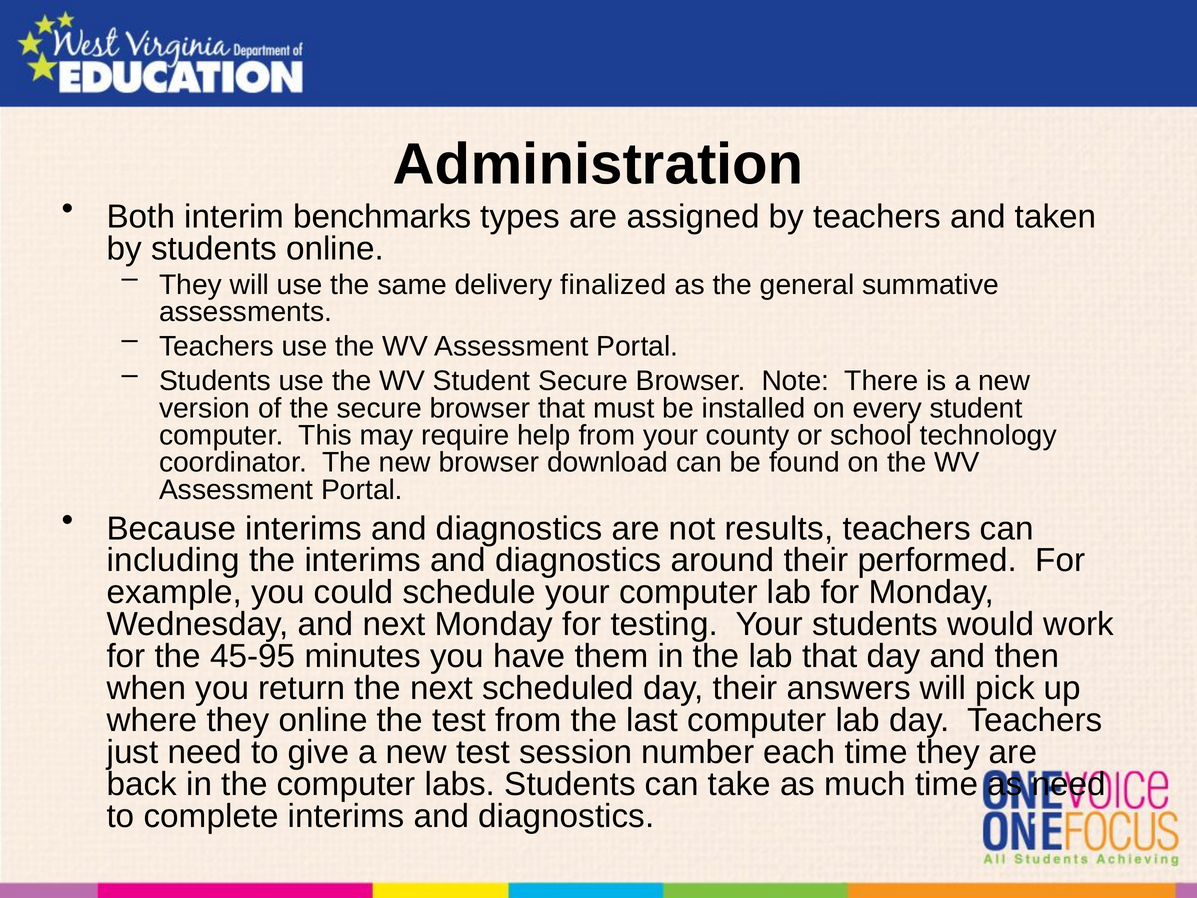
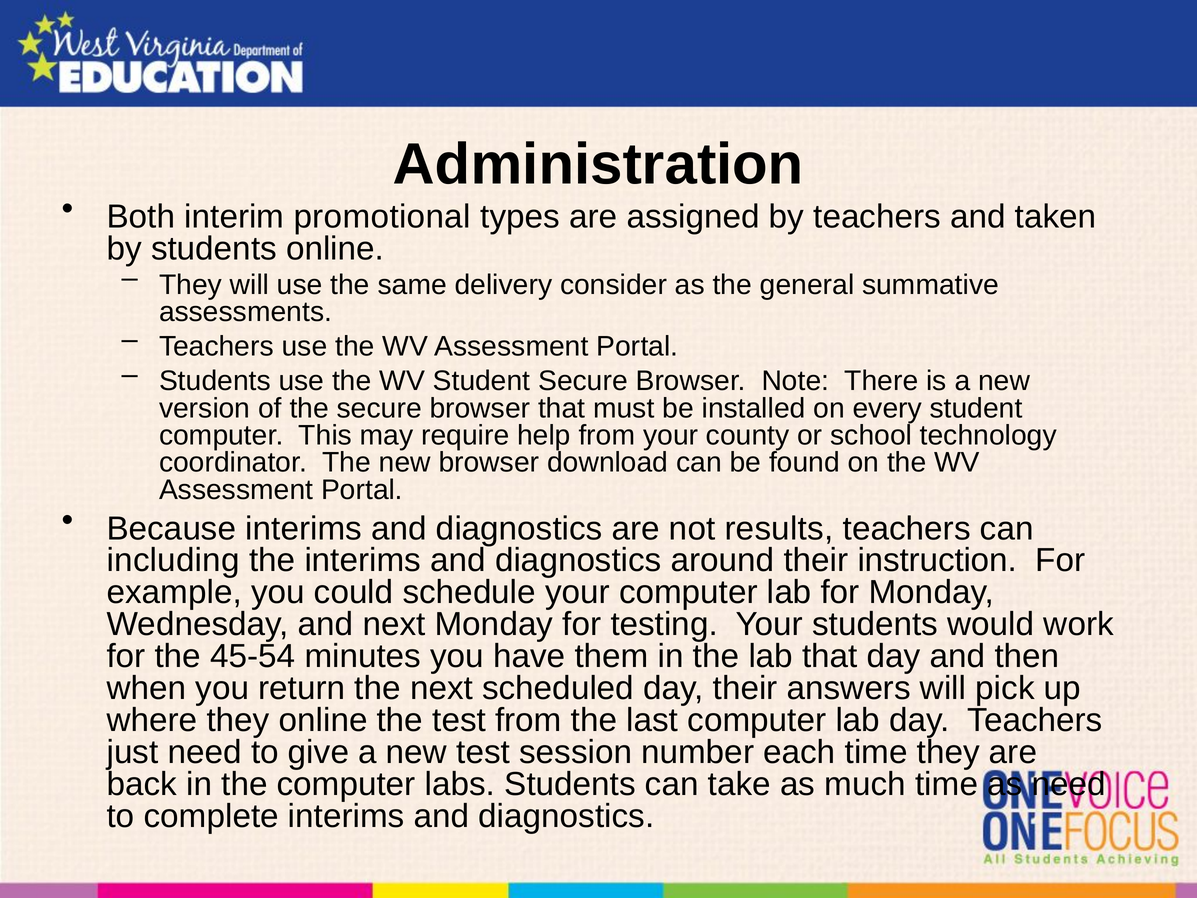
benchmarks: benchmarks -> promotional
finalized: finalized -> consider
performed: performed -> instruction
45-95: 45-95 -> 45-54
